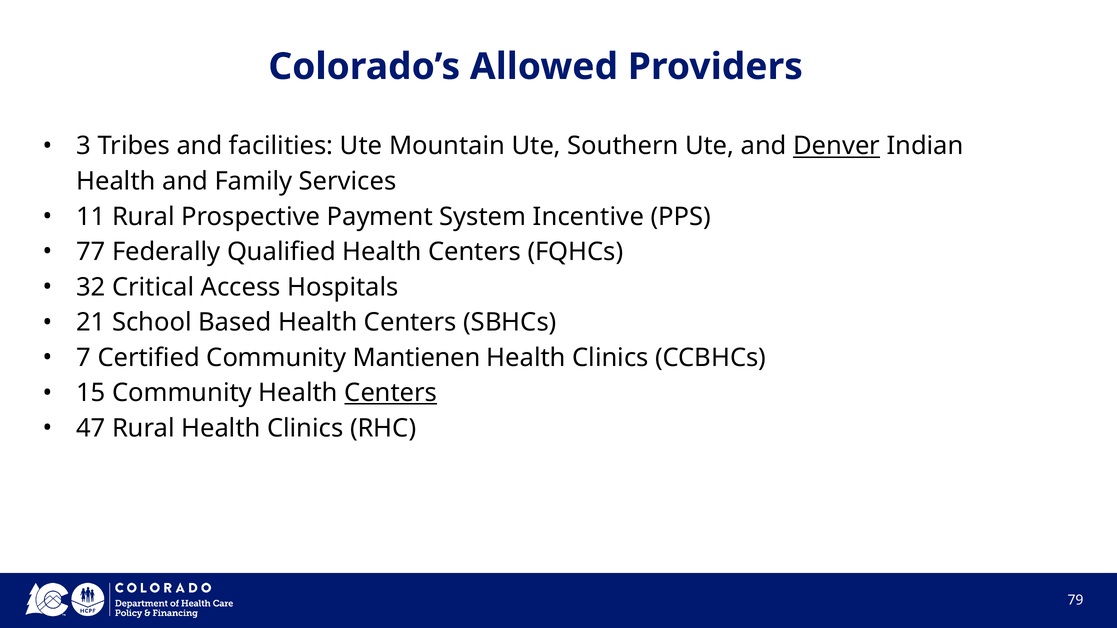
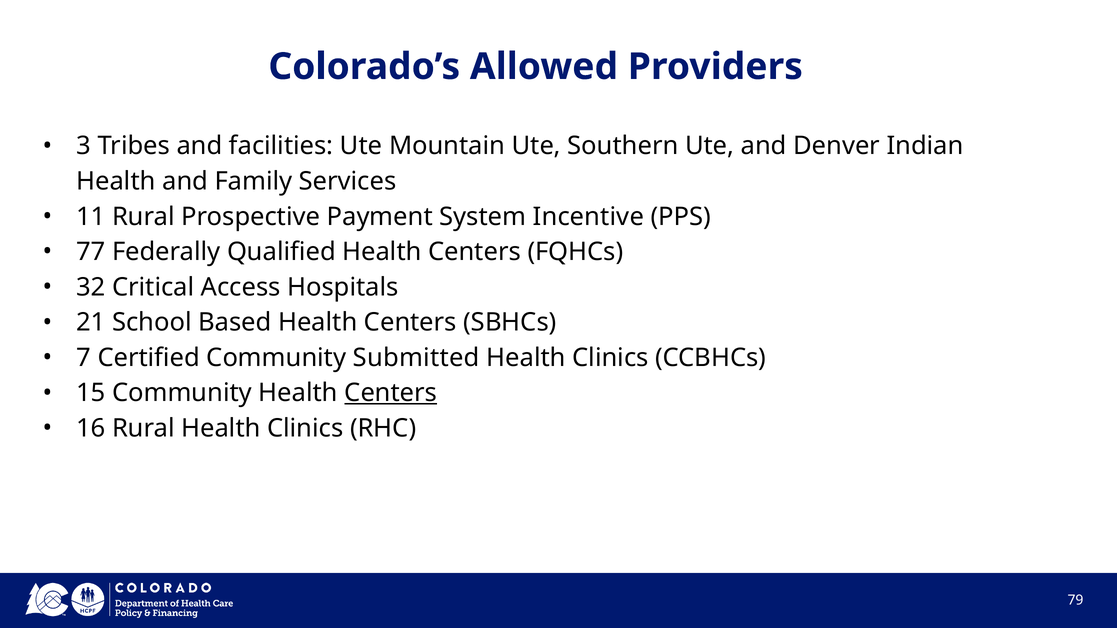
Denver underline: present -> none
Mantienen: Mantienen -> Submitted
47: 47 -> 16
